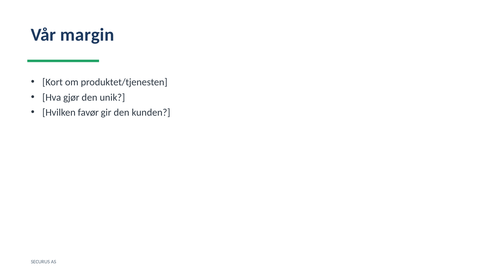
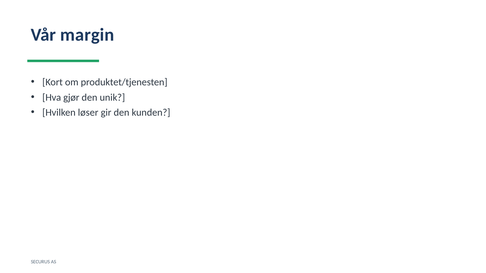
favør: favør -> løser
